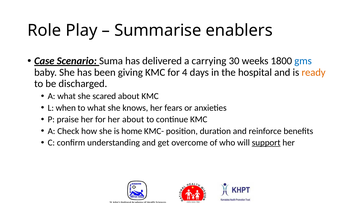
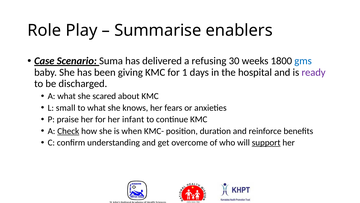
carrying: carrying -> refusing
4: 4 -> 1
ready colour: orange -> purple
when: when -> small
her about: about -> infant
Check underline: none -> present
home: home -> when
